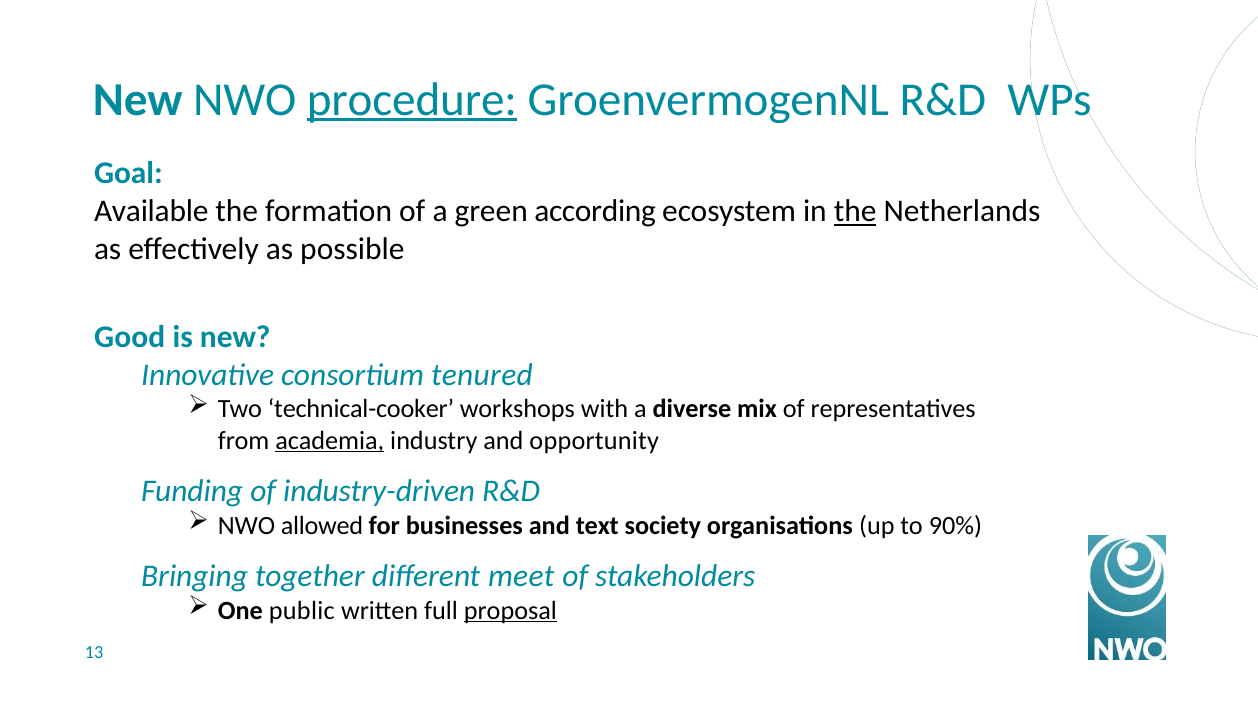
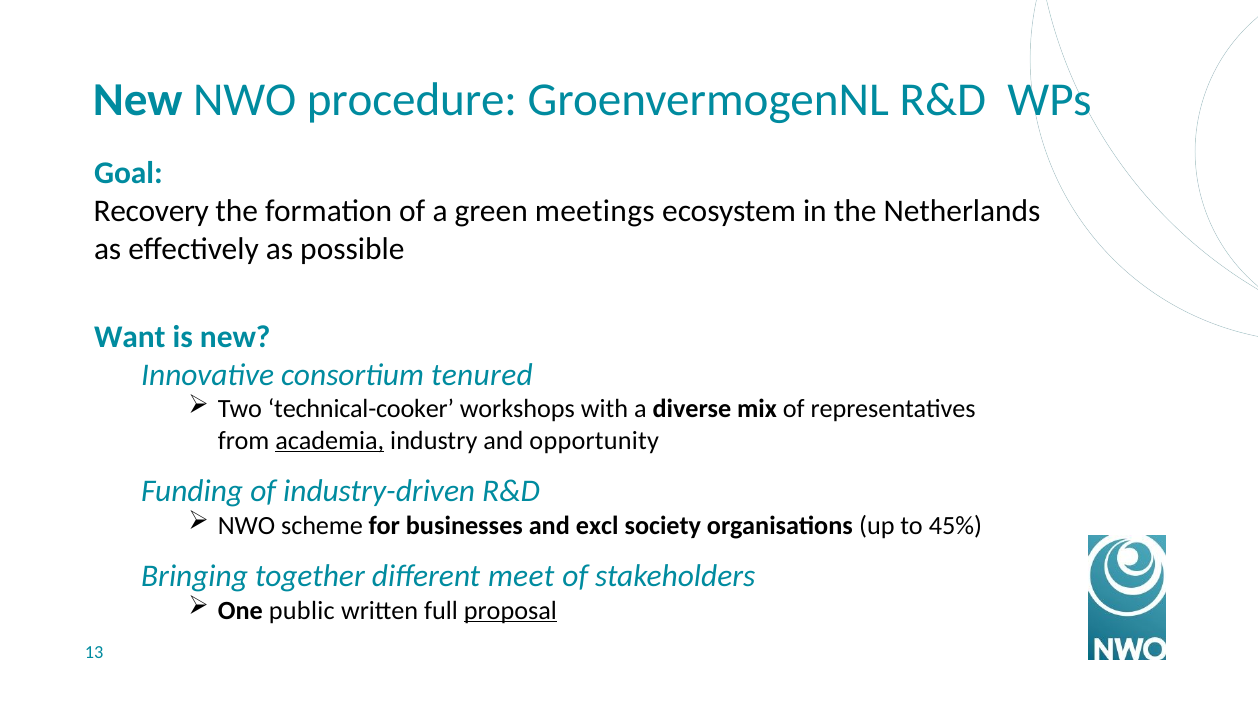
procedure underline: present -> none
Available: Available -> Recovery
according: according -> meetings
the at (855, 211) underline: present -> none
Good: Good -> Want
allowed: allowed -> scheme
text: text -> excl
90%: 90% -> 45%
